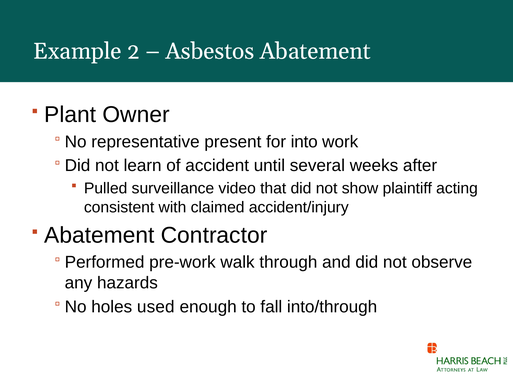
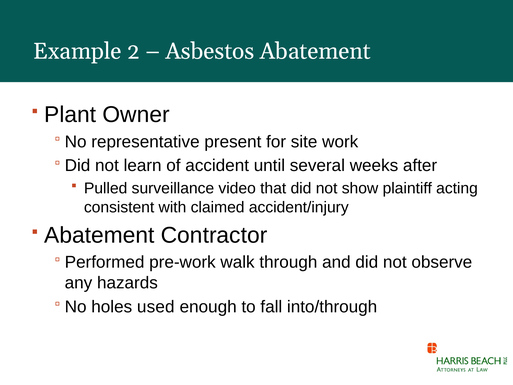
into: into -> site
